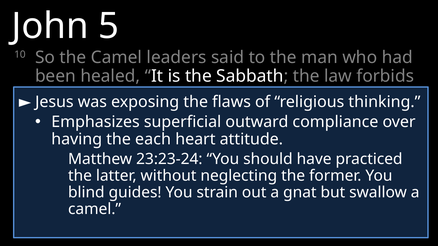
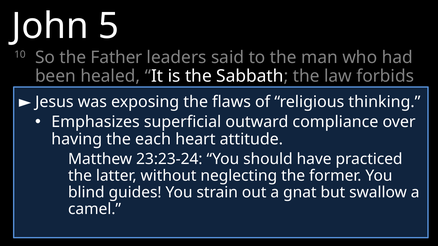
the Camel: Camel -> Father
